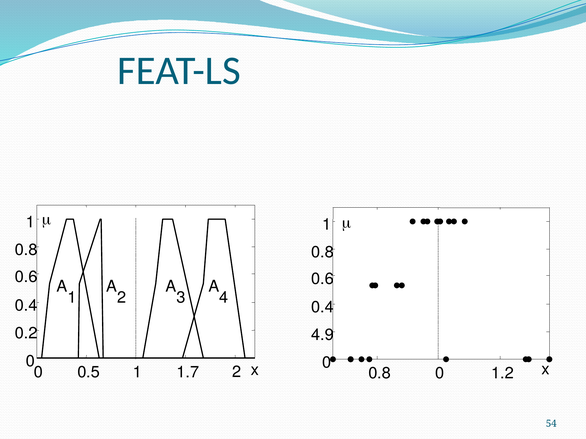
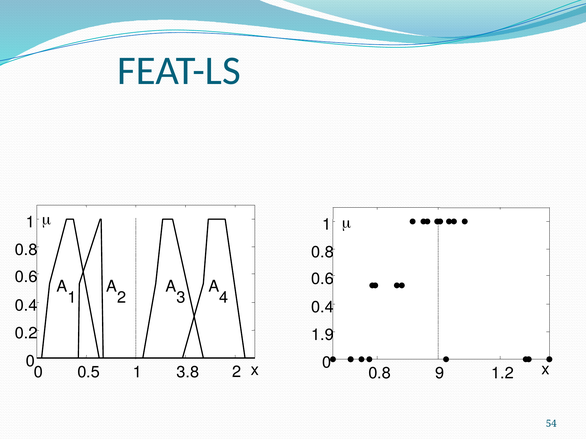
4.9: 4.9 -> 1.9
1.7: 1.7 -> 3.8
0.8 0: 0 -> 9
